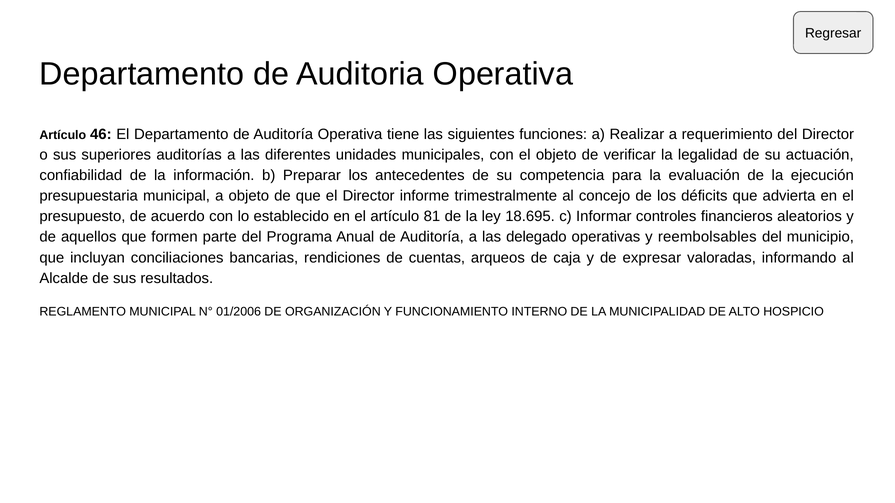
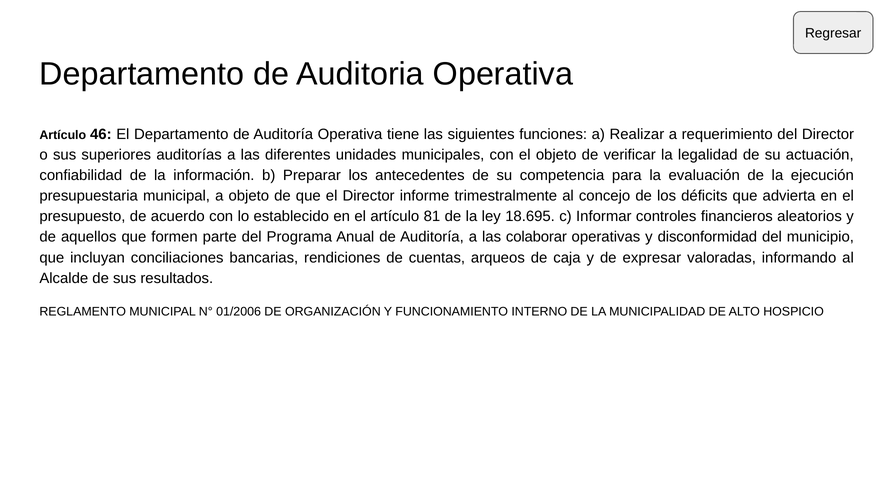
delegado: delegado -> colaborar
reembolsables: reembolsables -> disconformidad
